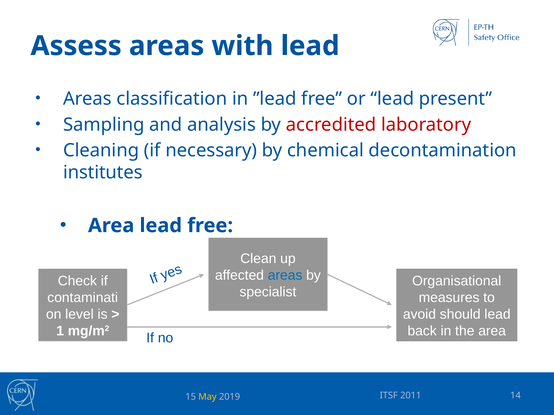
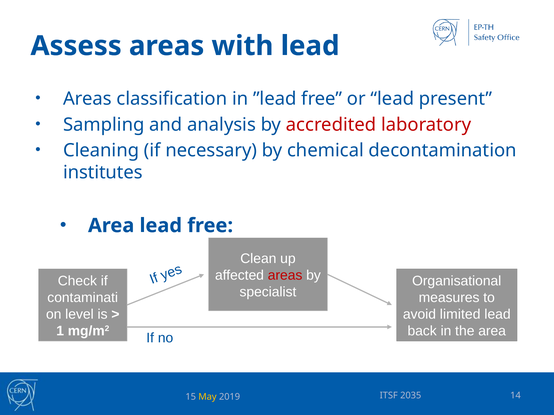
areas at (285, 276) colour: blue -> red
should: should -> limited
2011: 2011 -> 2035
